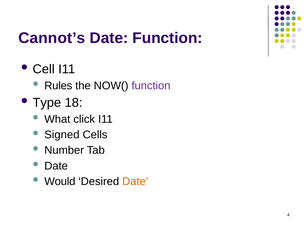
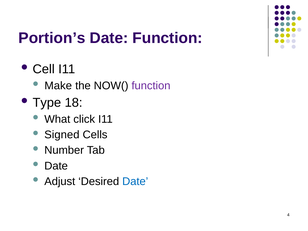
Cannot’s: Cannot’s -> Portion’s
Rules: Rules -> Make
Would: Would -> Adjust
Date at (135, 181) colour: orange -> blue
